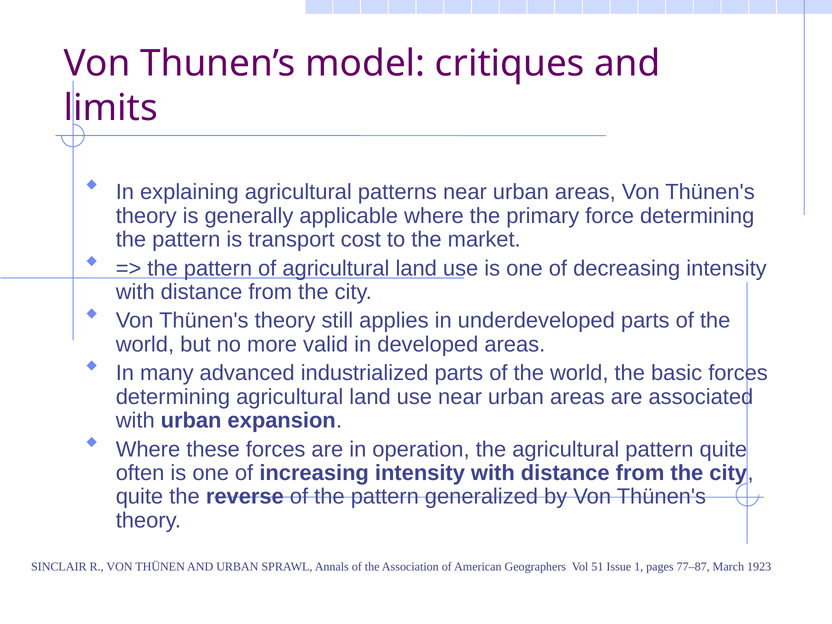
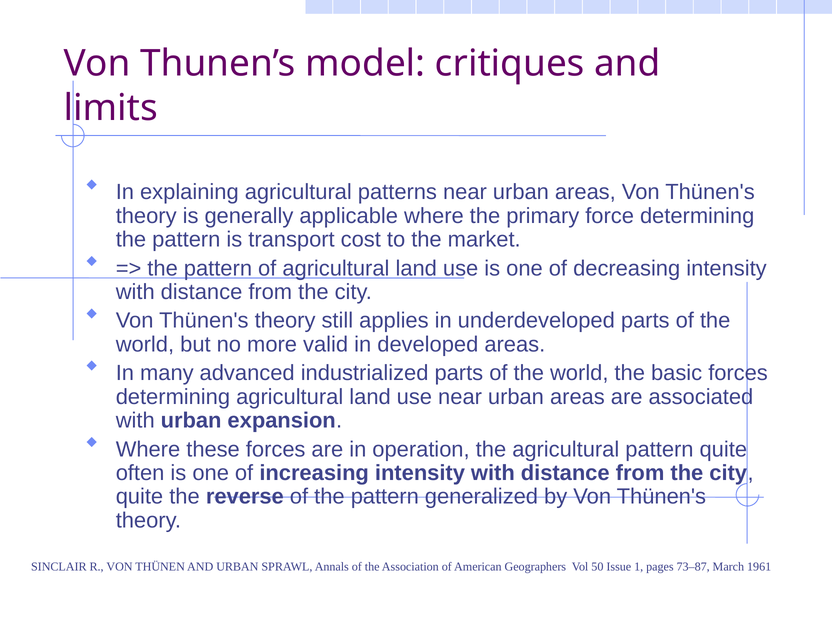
51: 51 -> 50
77–87: 77–87 -> 73–87
1923: 1923 -> 1961
